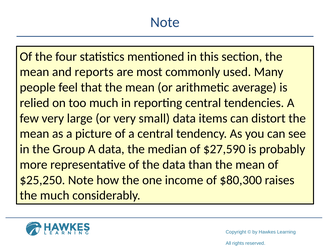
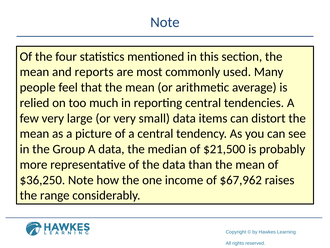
$27,590: $27,590 -> $21,500
$25,250: $25,250 -> $36,250
$80,300: $80,300 -> $67,962
the much: much -> range
